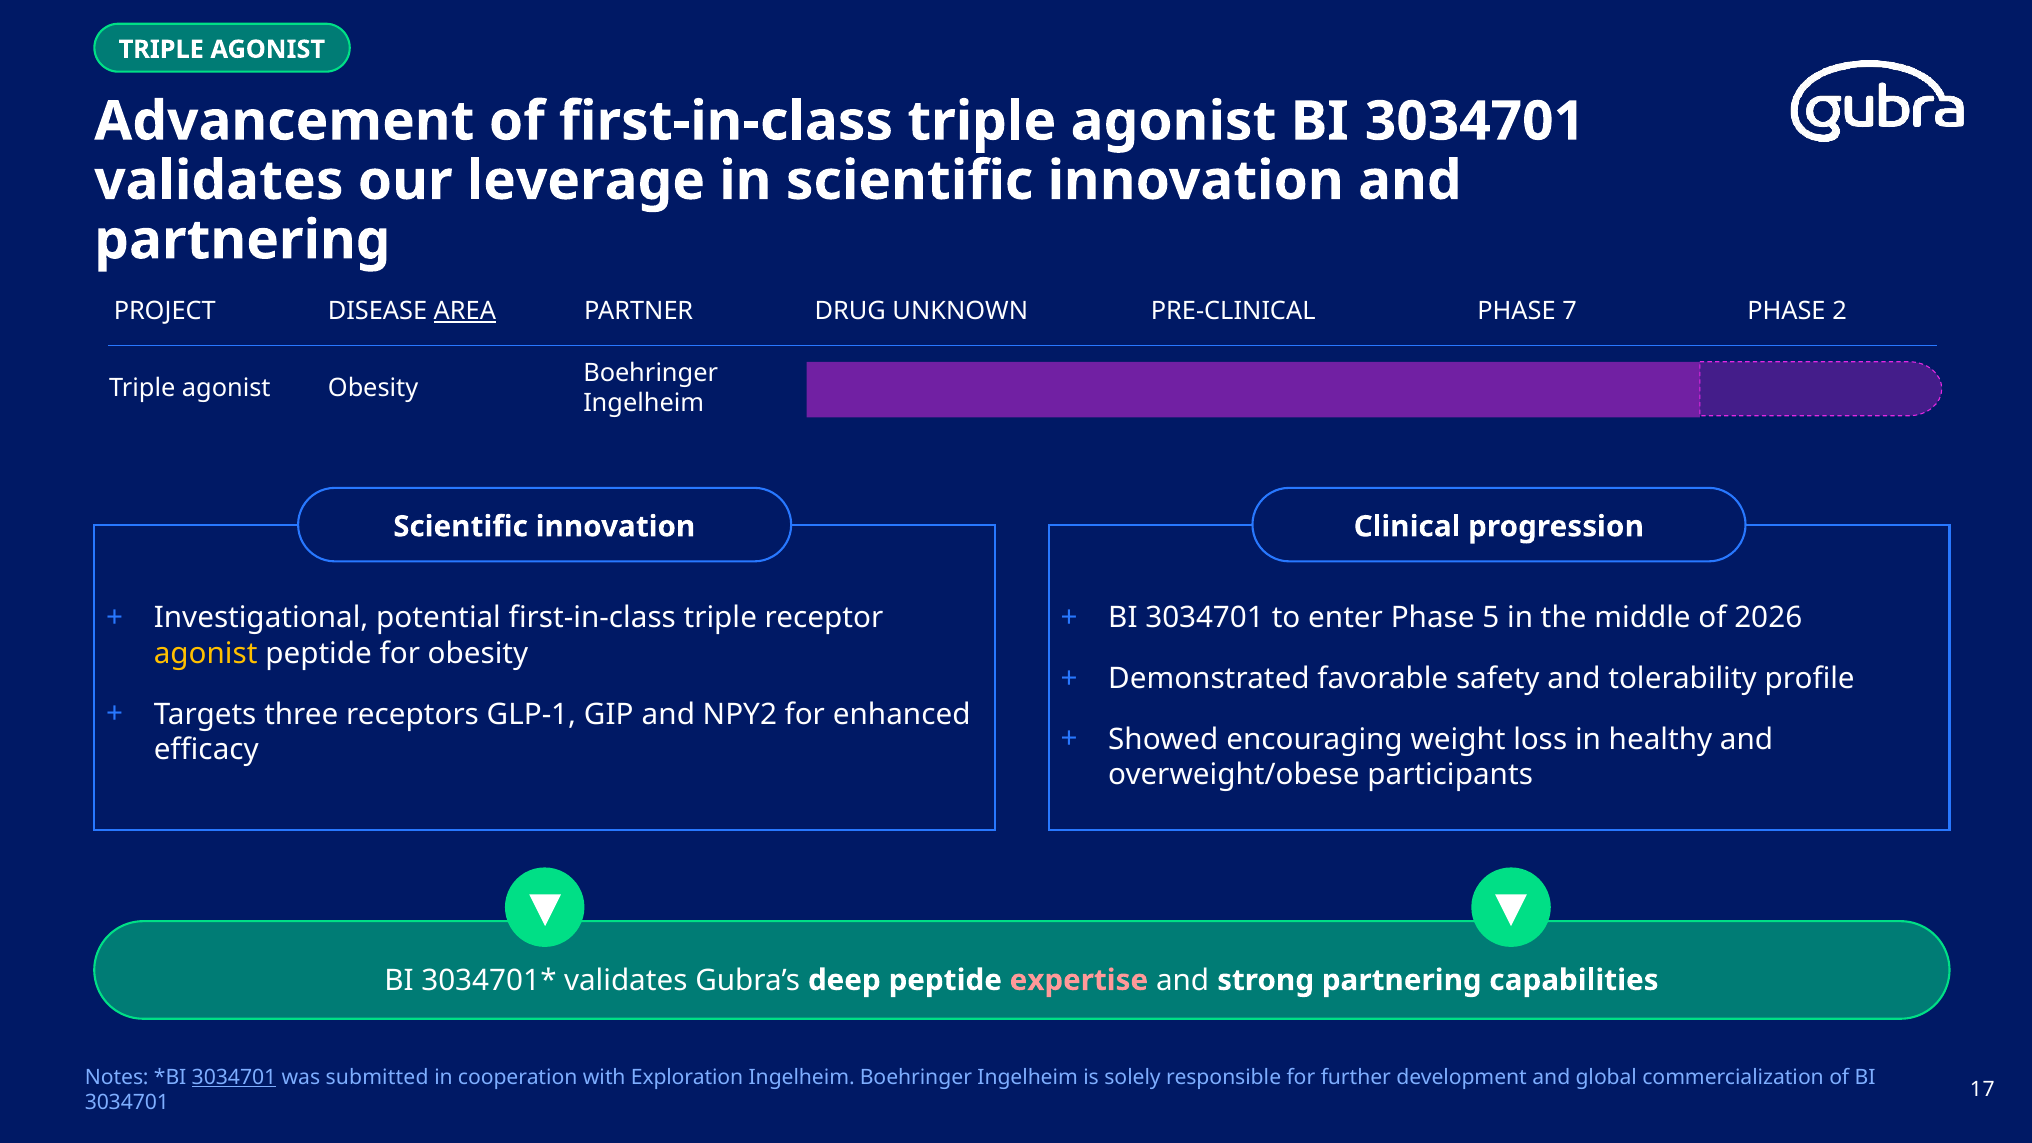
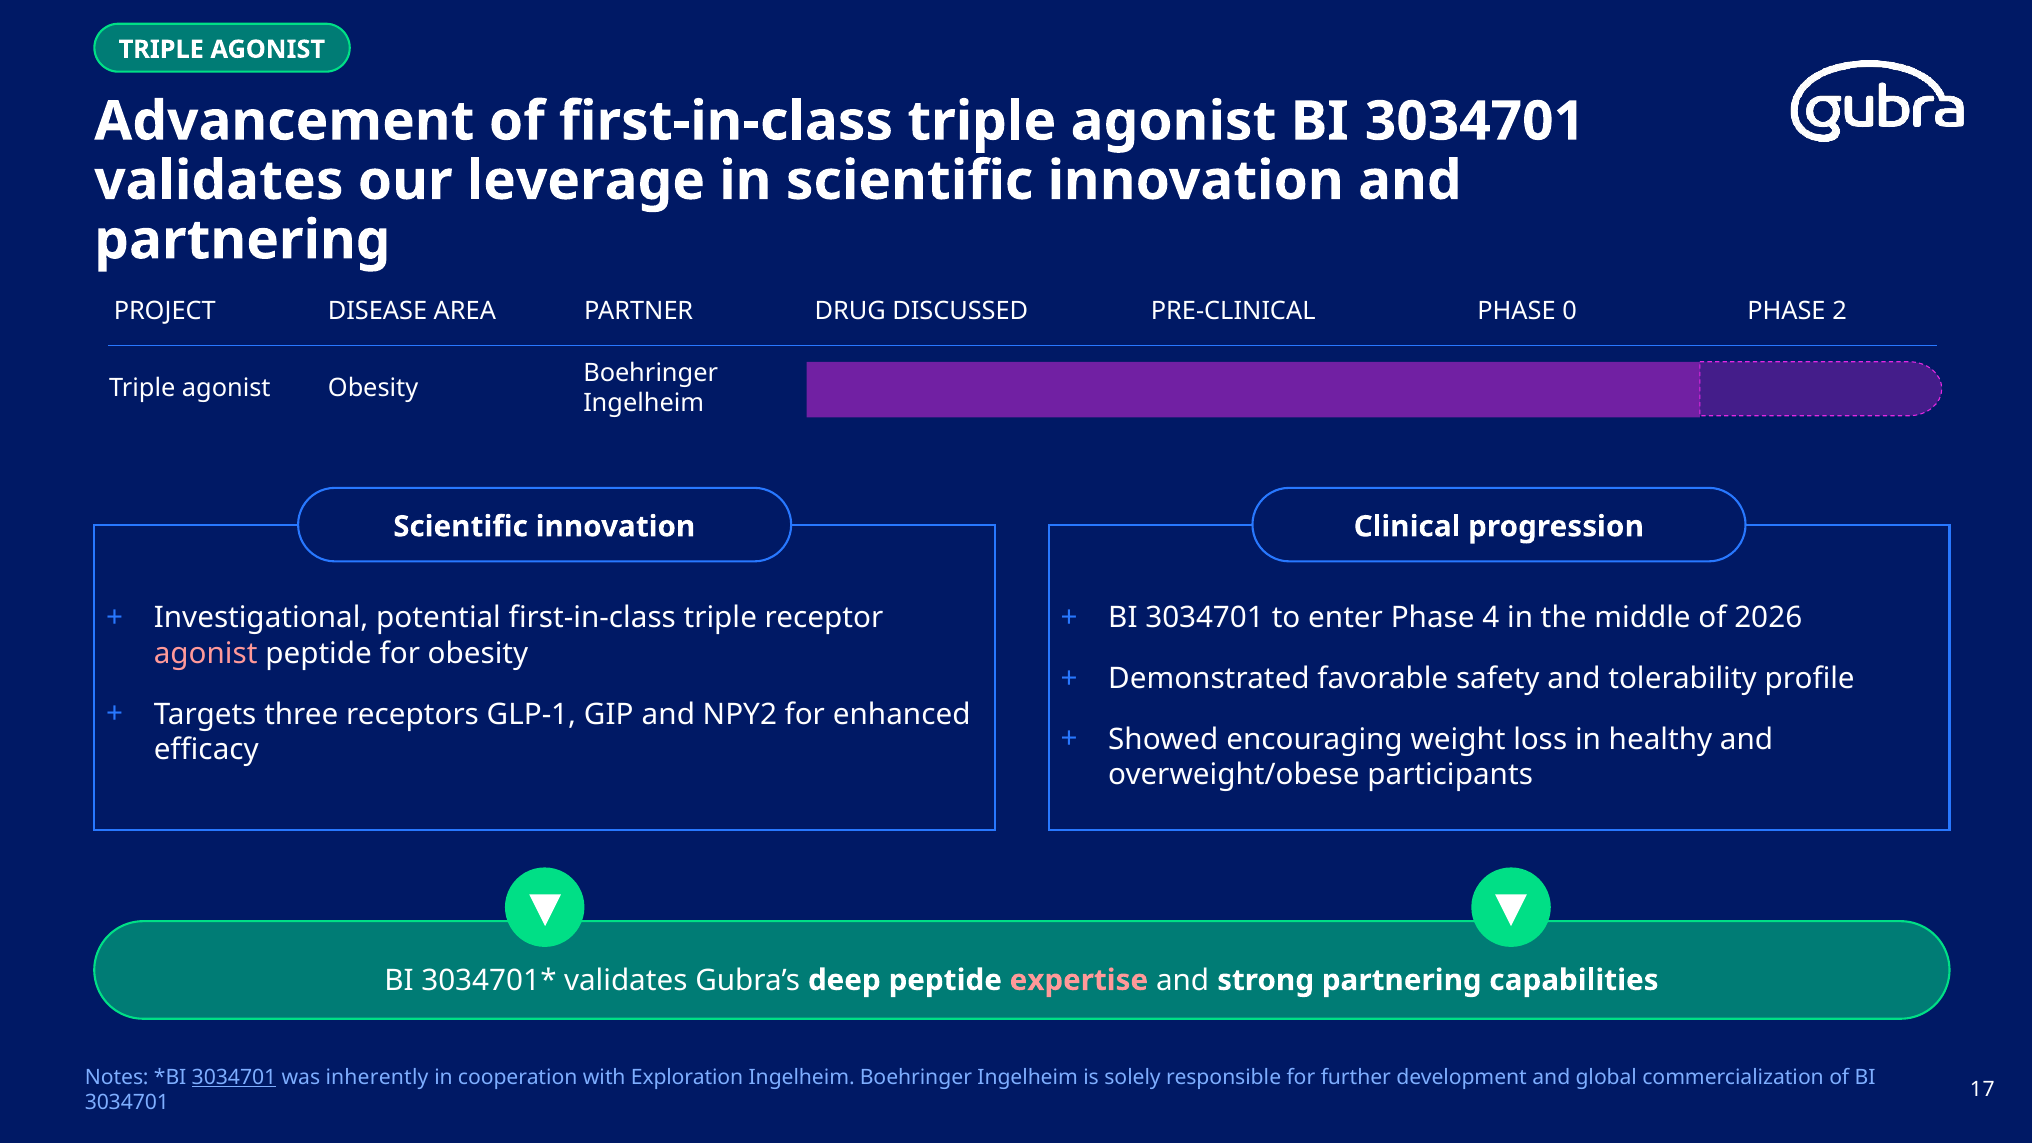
AREA underline: present -> none
UNKNOWN: UNKNOWN -> DISCUSSED
7: 7 -> 0
5: 5 -> 4
agonist at (206, 653) colour: yellow -> pink
submitted: submitted -> inherently
